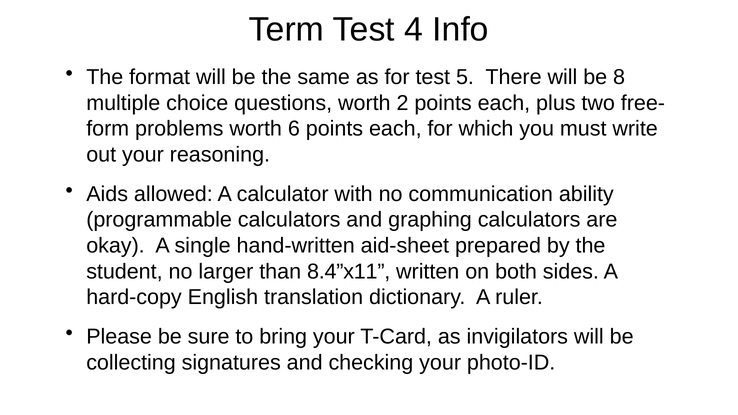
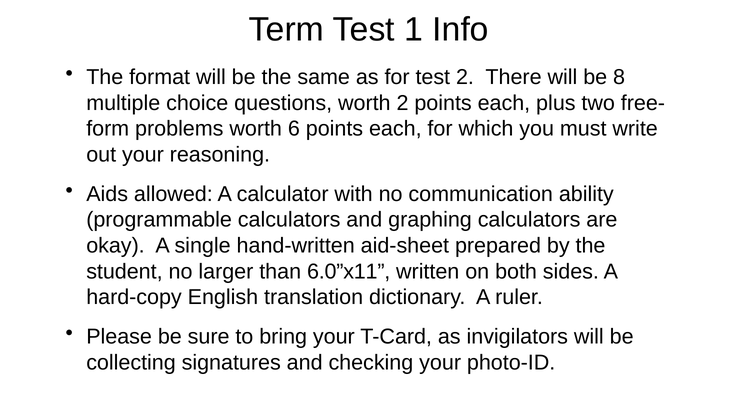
4: 4 -> 1
test 5: 5 -> 2
8.4”x11: 8.4”x11 -> 6.0”x11
